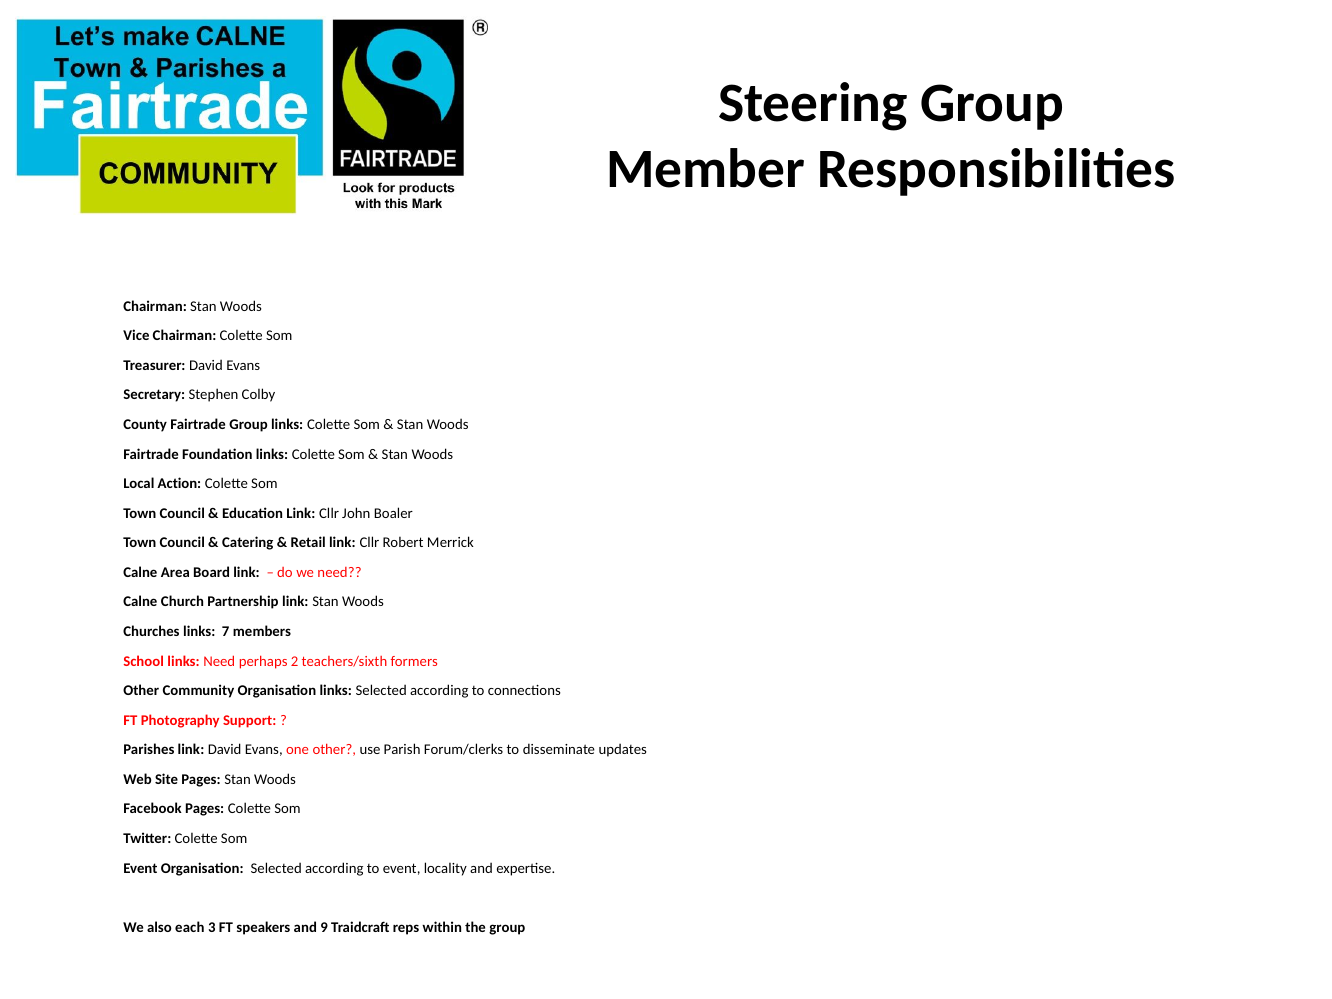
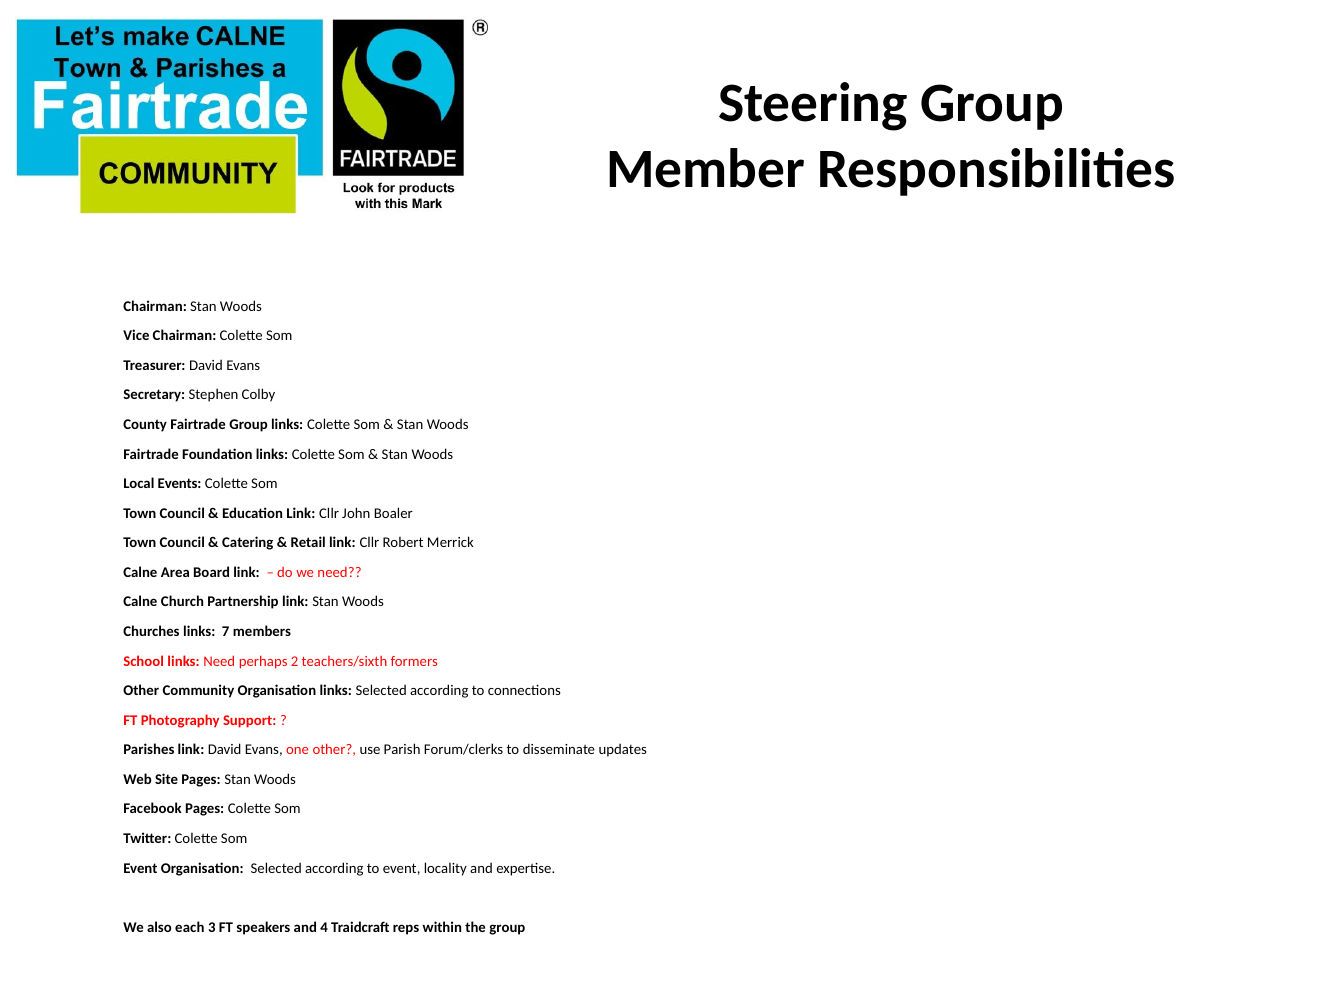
Action: Action -> Events
9: 9 -> 4
